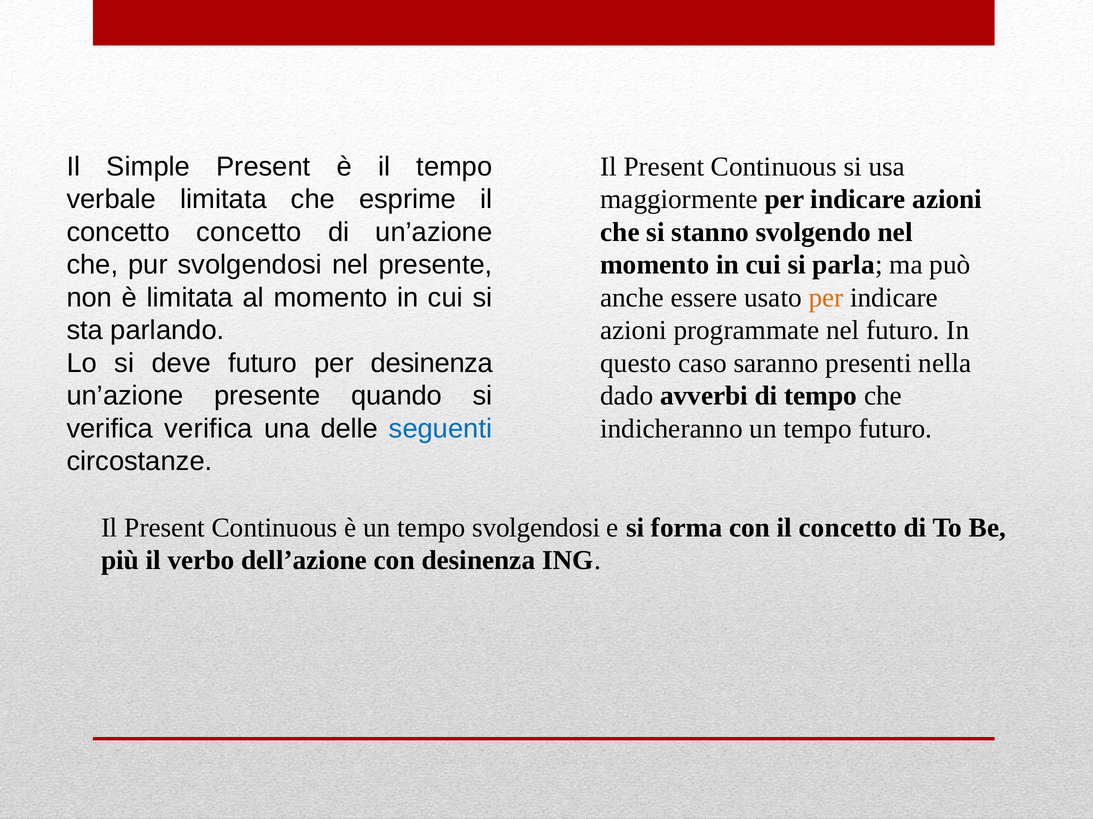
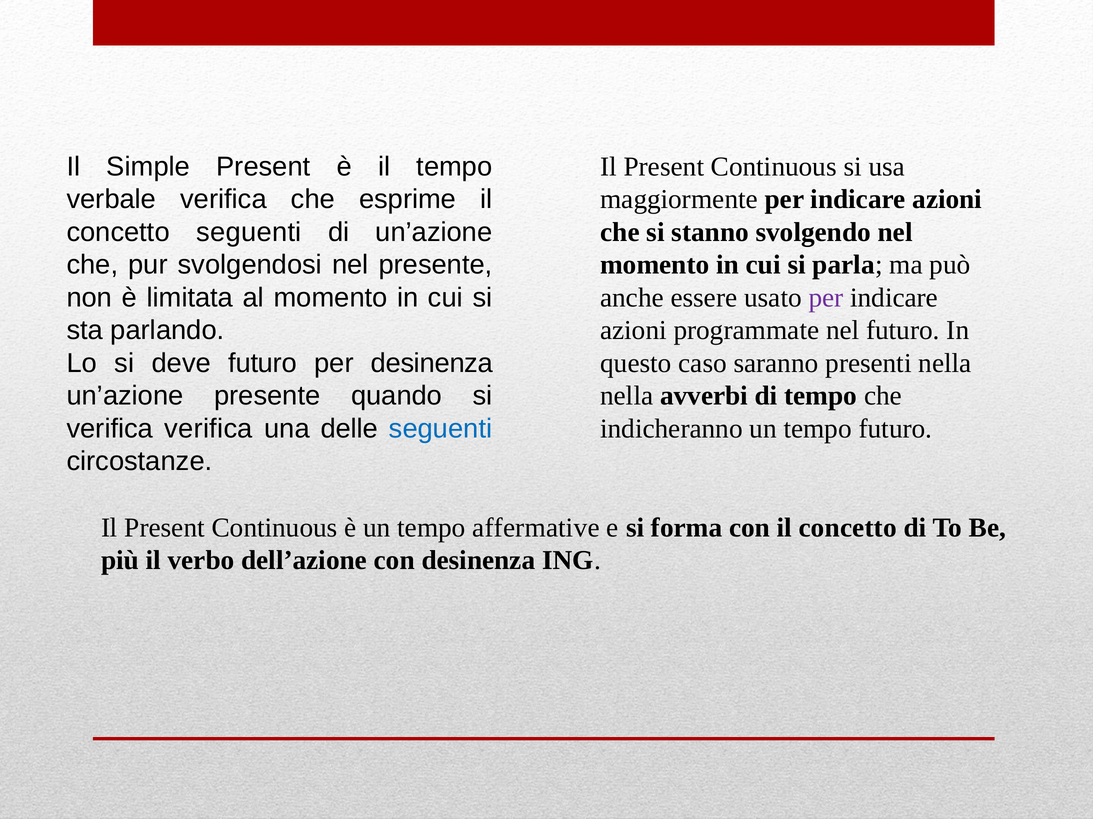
verbale limitata: limitata -> verifica
concetto concetto: concetto -> seguenti
per at (826, 298) colour: orange -> purple
dado at (627, 396): dado -> nella
tempo svolgendosi: svolgendosi -> affermative
